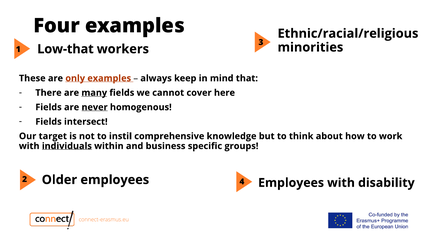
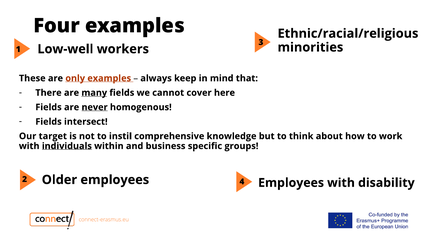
Low-that: Low-that -> Low-well
